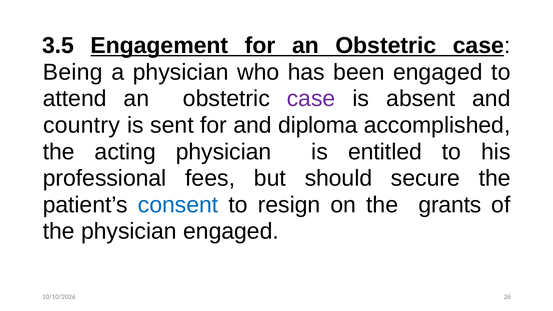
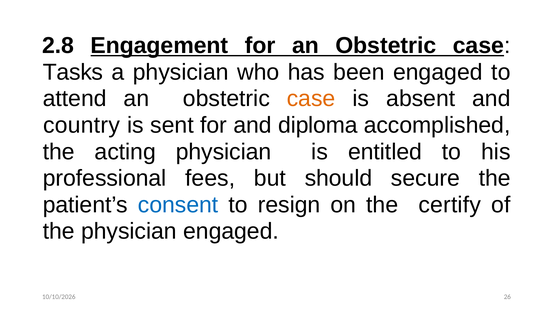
3.5: 3.5 -> 2.8
Being: Being -> Tasks
case at (311, 99) colour: purple -> orange
grants: grants -> certify
